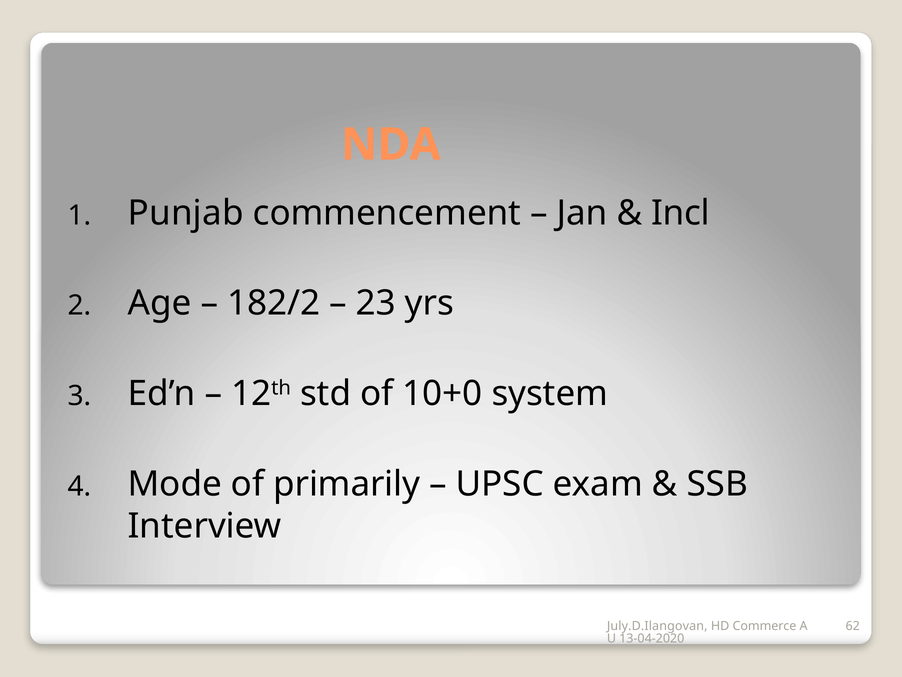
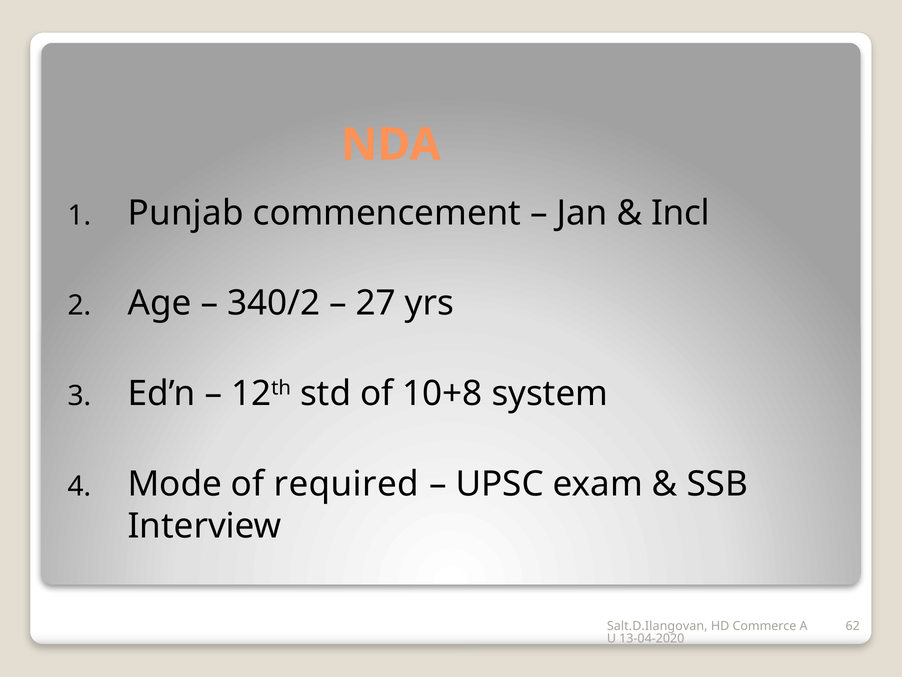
182/2: 182/2 -> 340/2
23: 23 -> 27
10+0: 10+0 -> 10+8
primarily: primarily -> required
July.D.Ilangovan: July.D.Ilangovan -> Salt.D.Ilangovan
